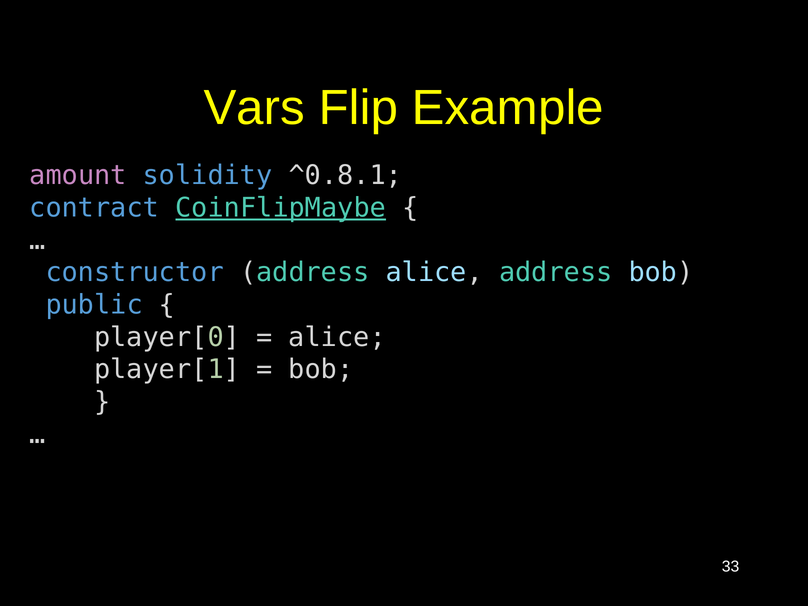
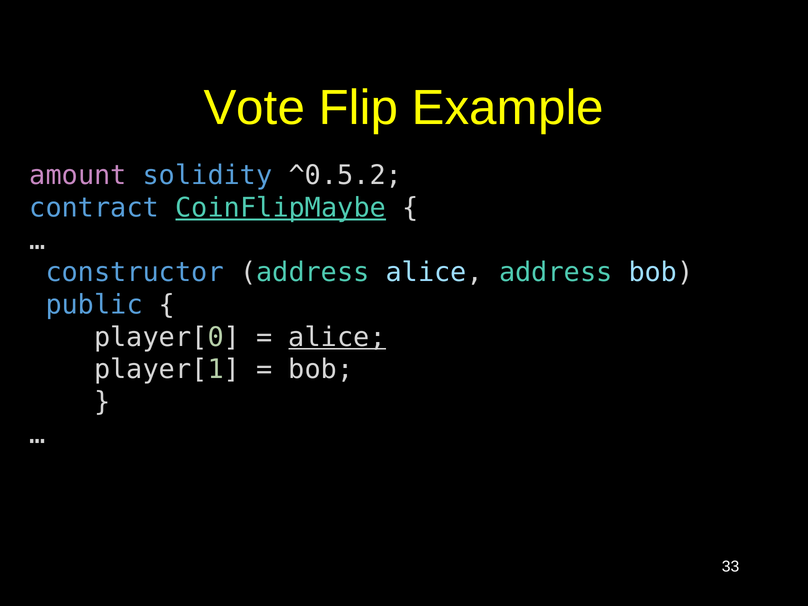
Vars: Vars -> Vote
^0.8.1: ^0.8.1 -> ^0.5.2
alice at (337, 337) underline: none -> present
